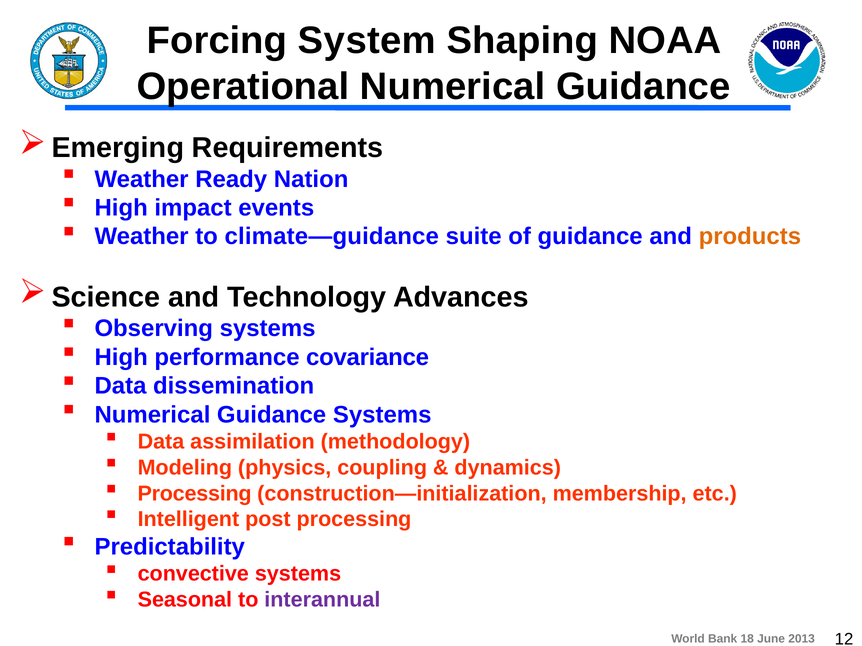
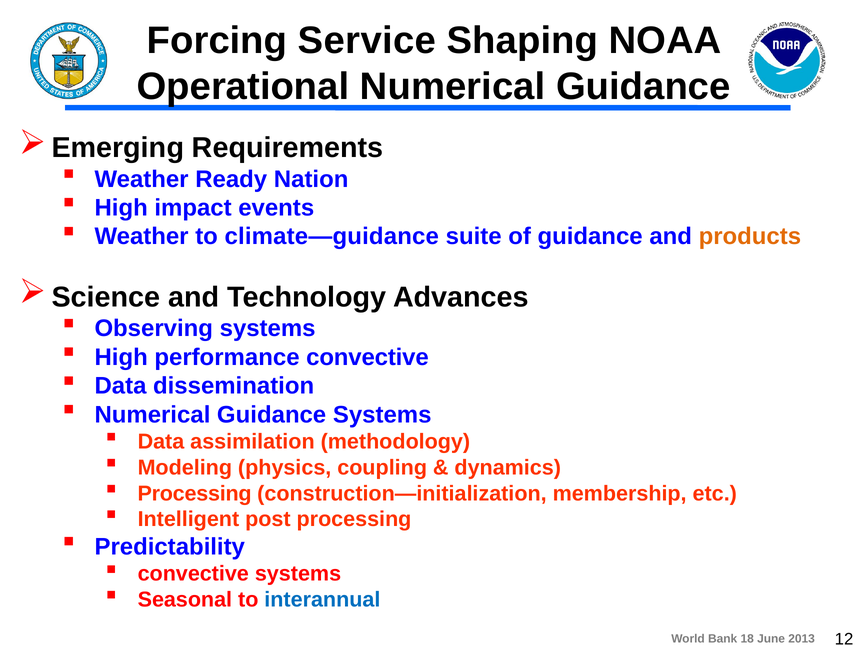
System: System -> Service
performance covariance: covariance -> convective
interannual colour: purple -> blue
